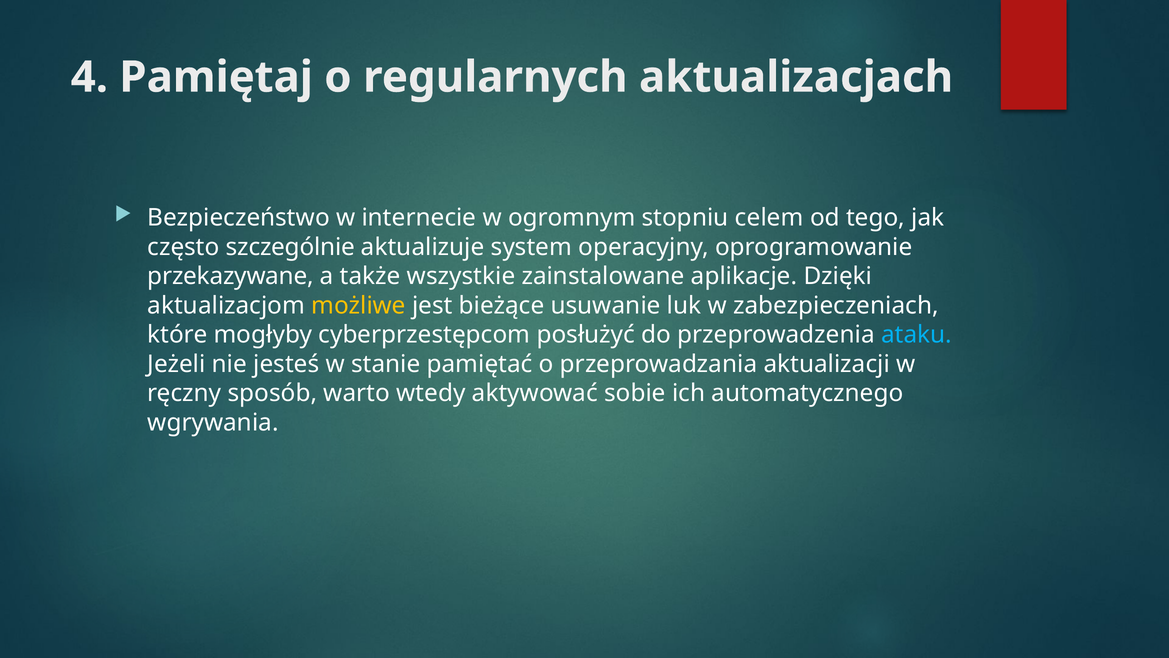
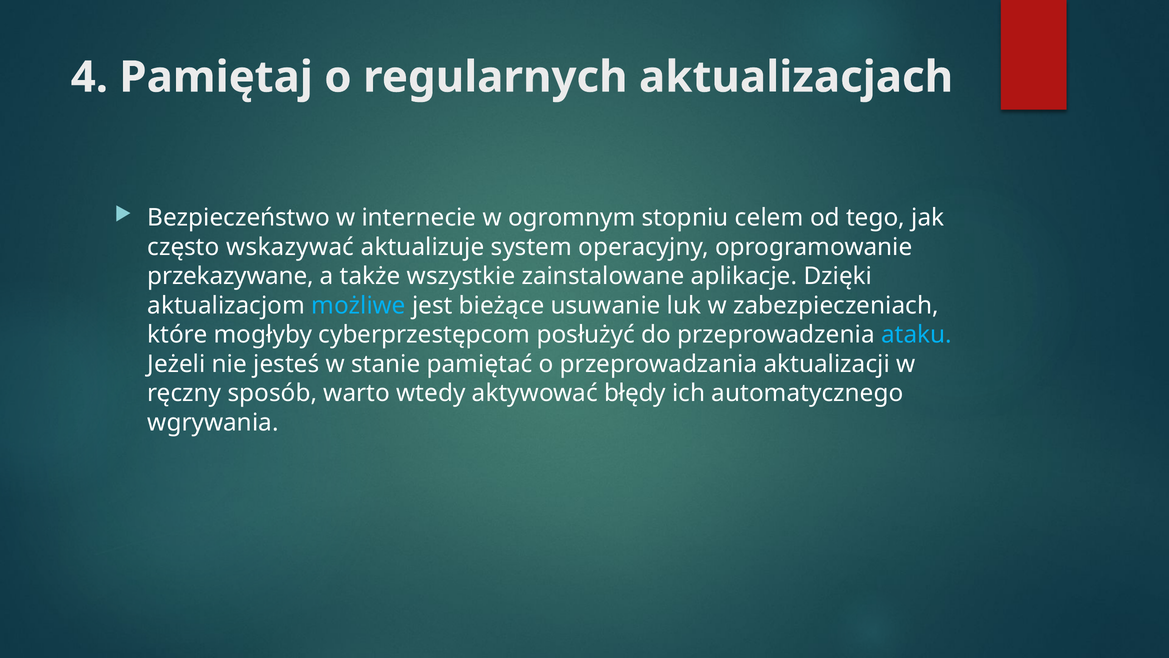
szczególnie: szczególnie -> wskazywać
możliwe colour: yellow -> light blue
sobie: sobie -> błędy
